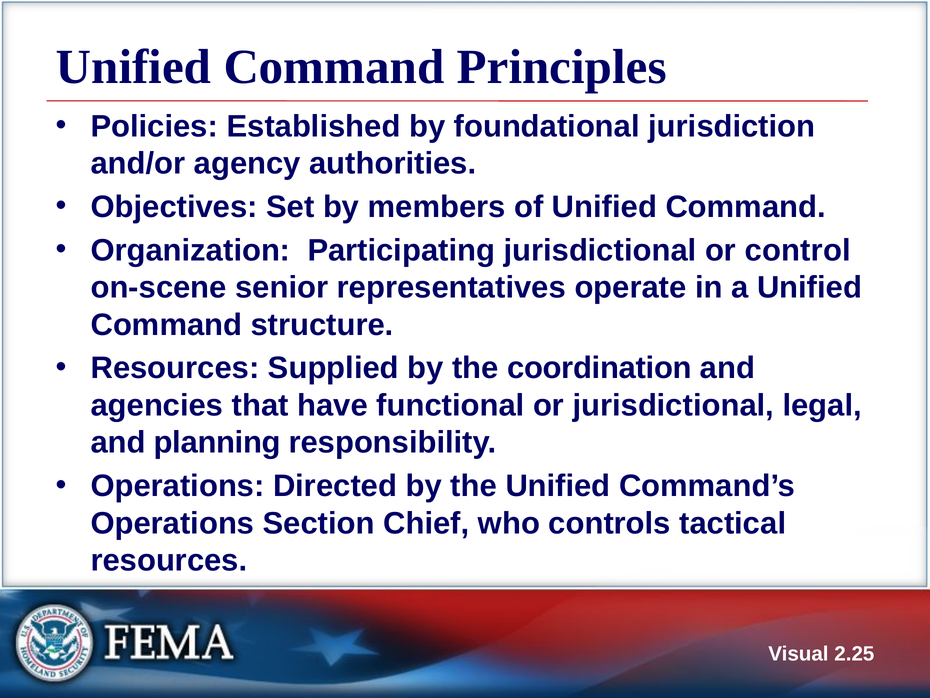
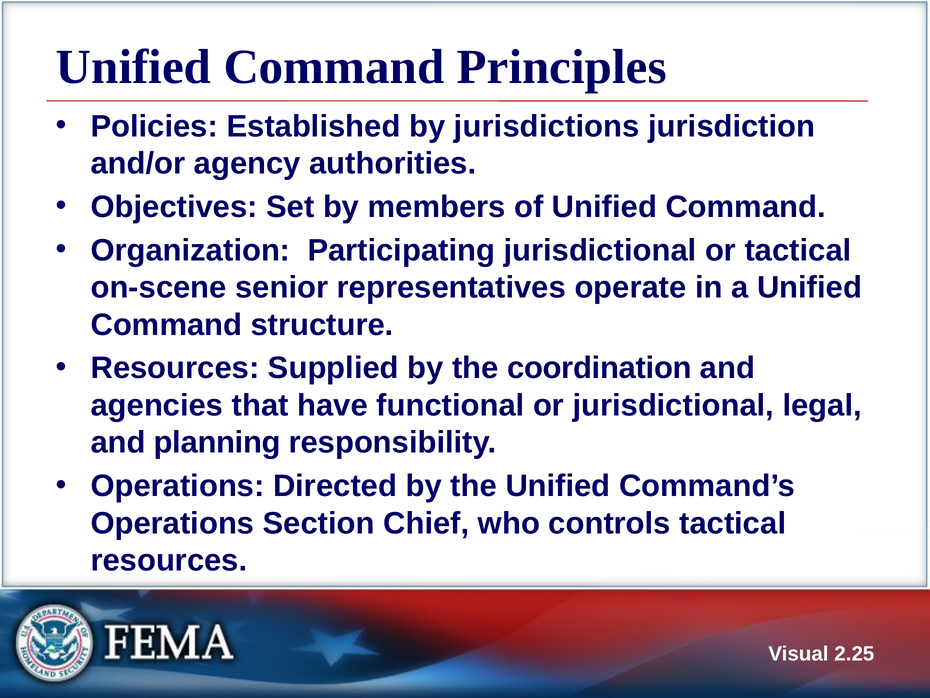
foundational: foundational -> jurisdictions
or control: control -> tactical
